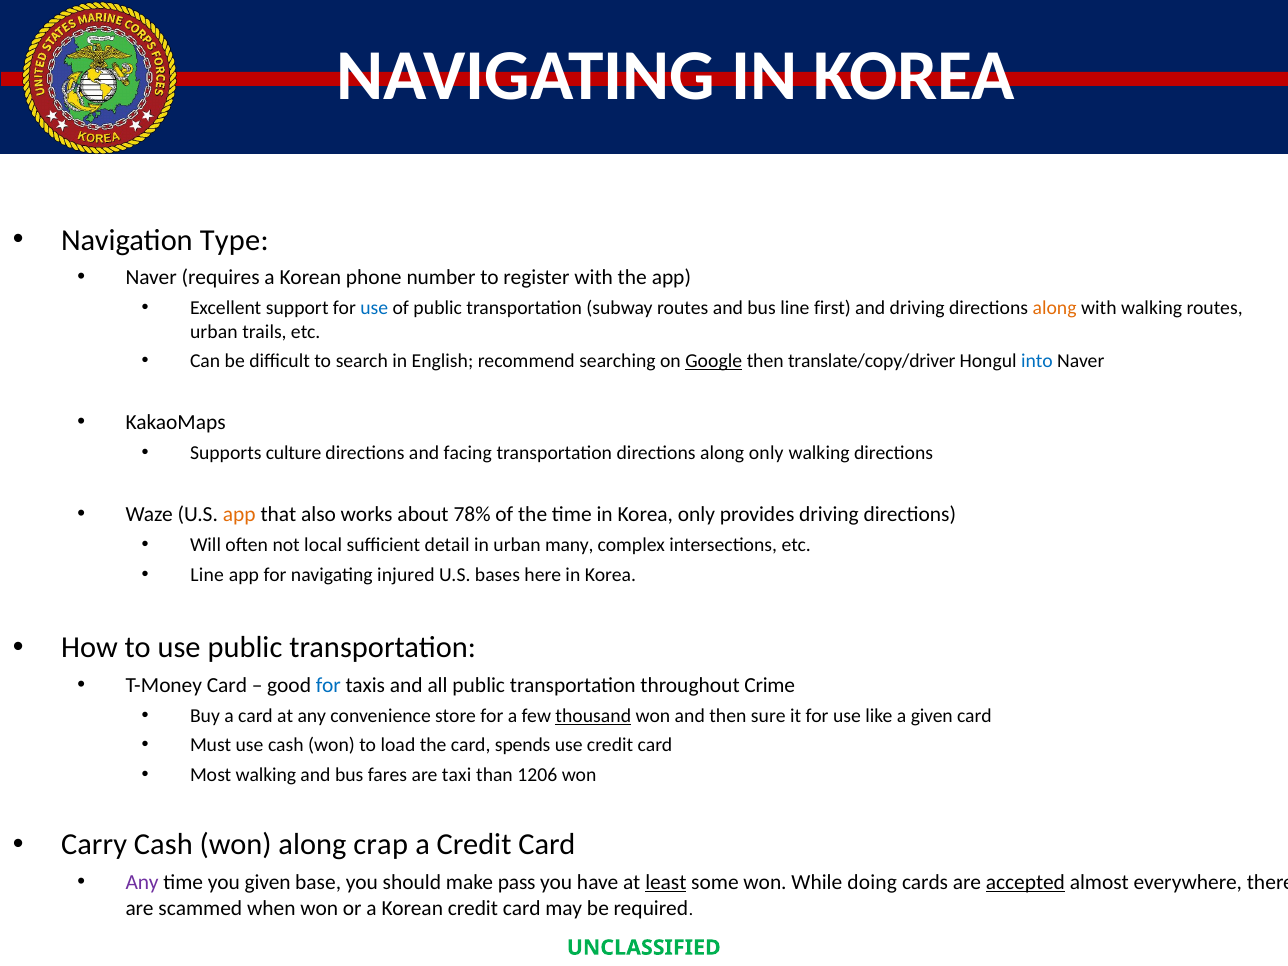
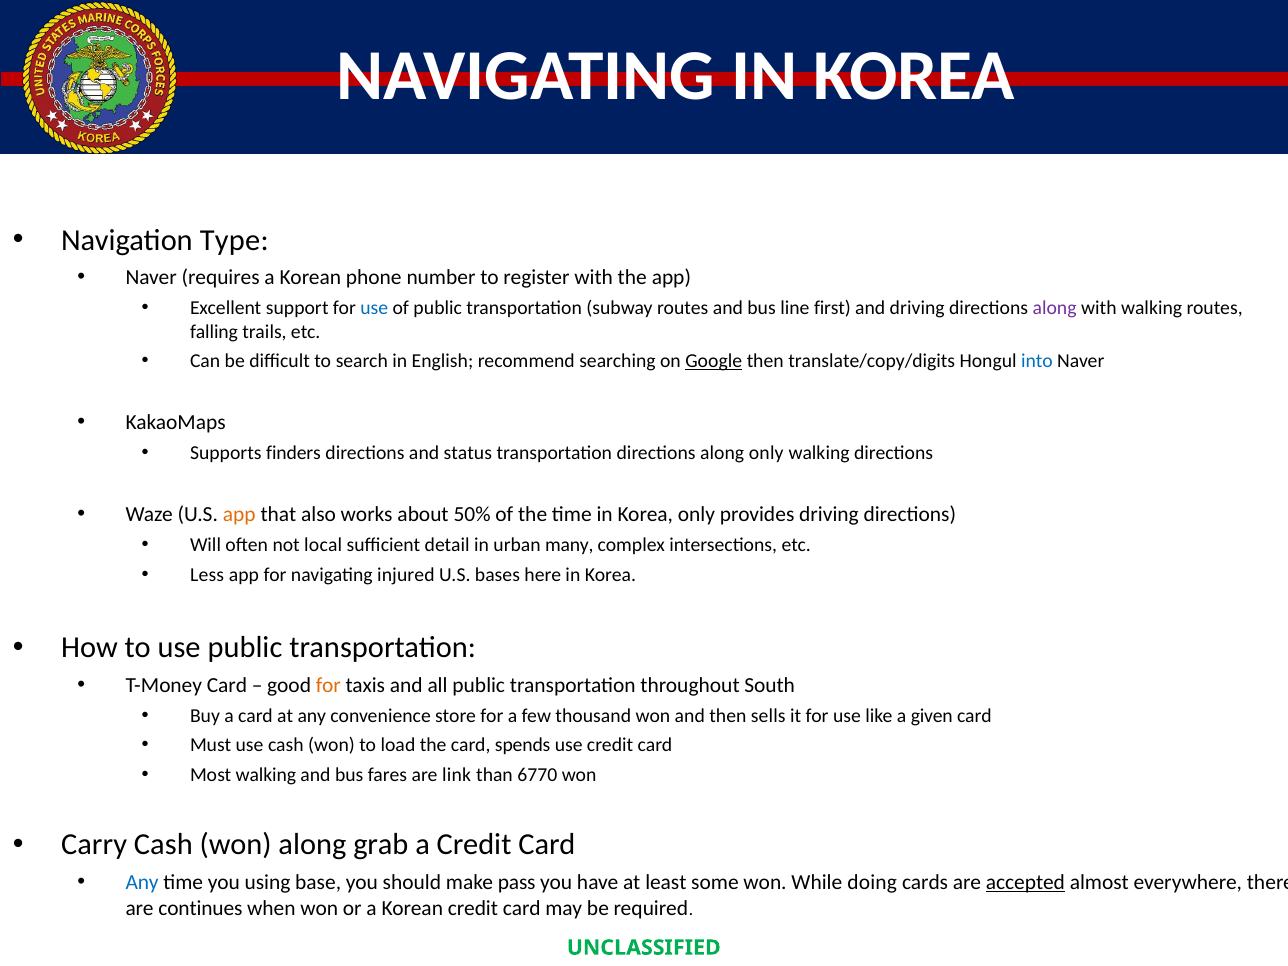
along at (1055, 308) colour: orange -> purple
urban at (214, 332): urban -> falling
translate/copy/driver: translate/copy/driver -> translate/copy/digits
culture: culture -> finders
facing: facing -> status
78%: 78% -> 50%
Line at (207, 575): Line -> Less
for at (328, 685) colour: blue -> orange
Crime: Crime -> South
thousand underline: present -> none
sure: sure -> sells
taxi: taxi -> link
1206: 1206 -> 6770
crap: crap -> grab
Any at (142, 882) colour: purple -> blue
you given: given -> using
least underline: present -> none
scammed: scammed -> continues
